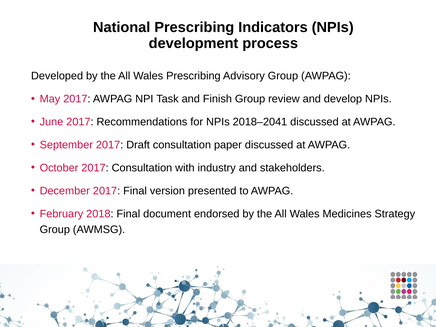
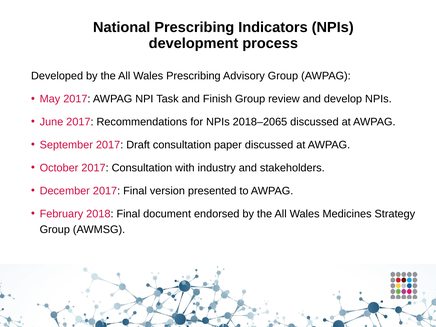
2018–2041: 2018–2041 -> 2018–2065
